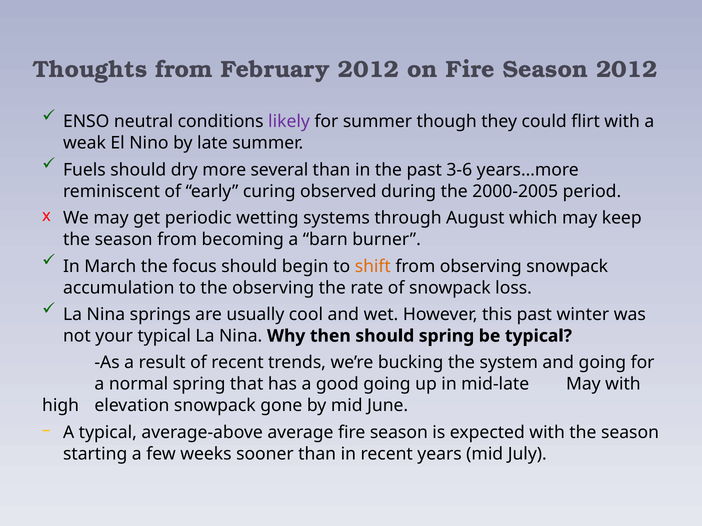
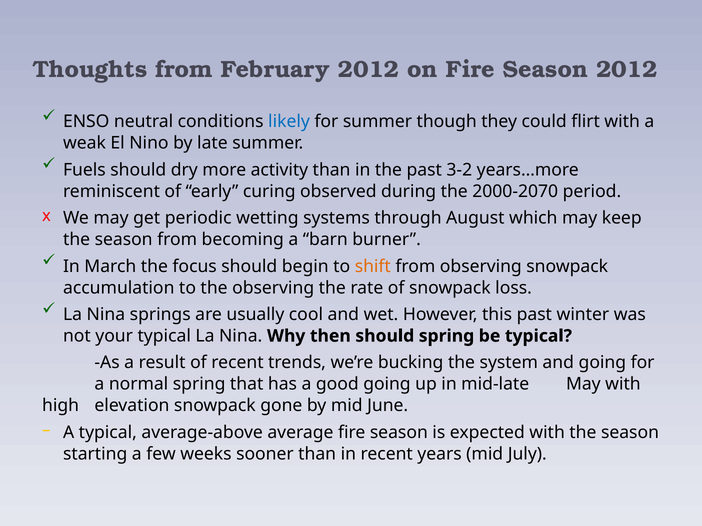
likely colour: purple -> blue
several: several -> activity
3-6: 3-6 -> 3-2
2000-2005: 2000-2005 -> 2000-2070
